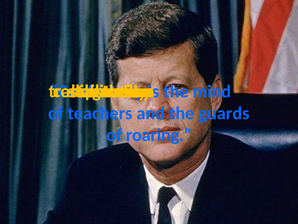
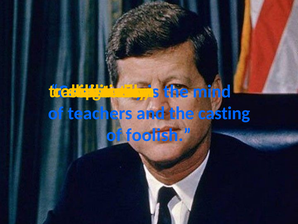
guards: guards -> casting
roaring: roaring -> foolish
